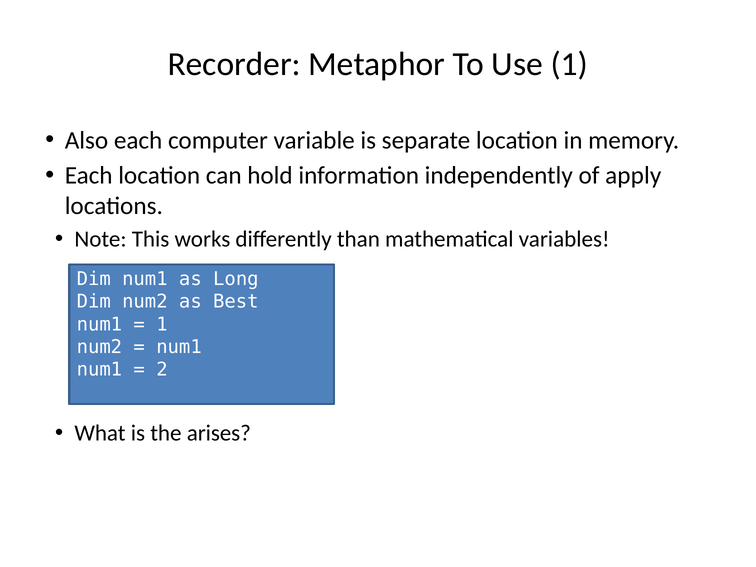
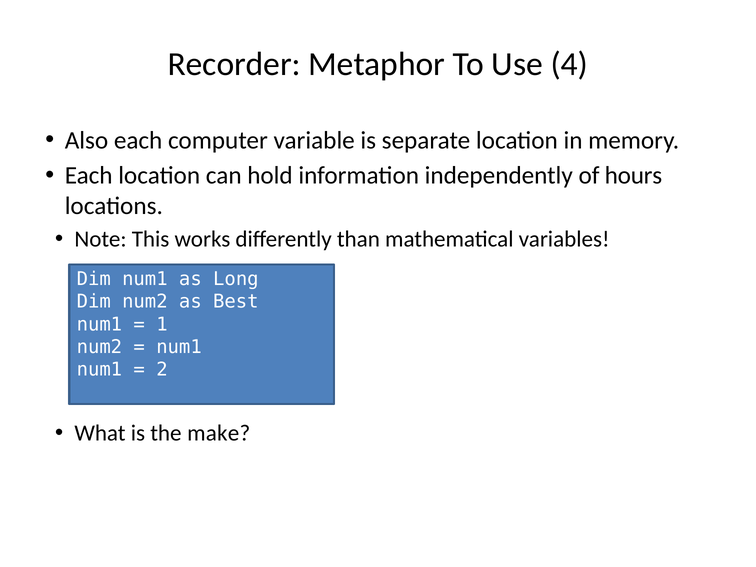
Use 1: 1 -> 4
apply: apply -> hours
arises: arises -> make
